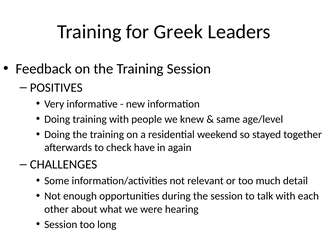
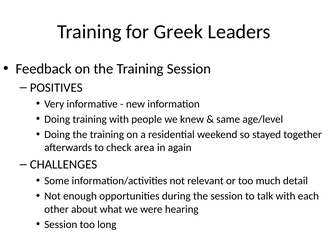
have: have -> area
